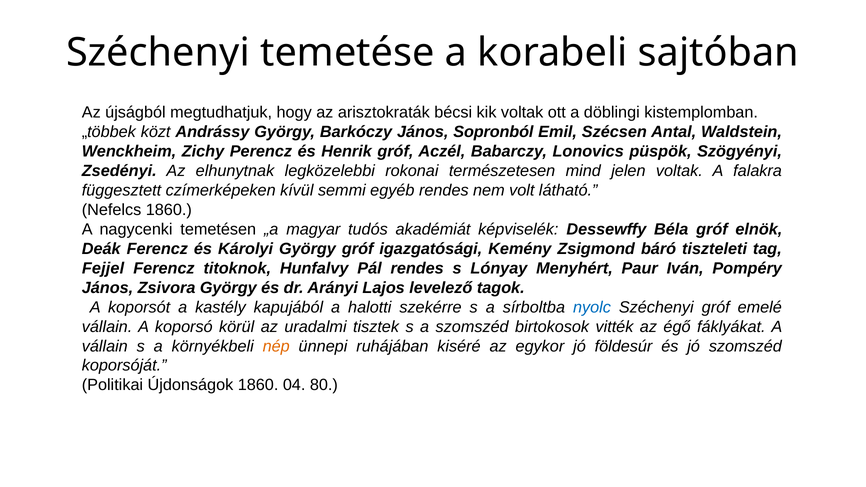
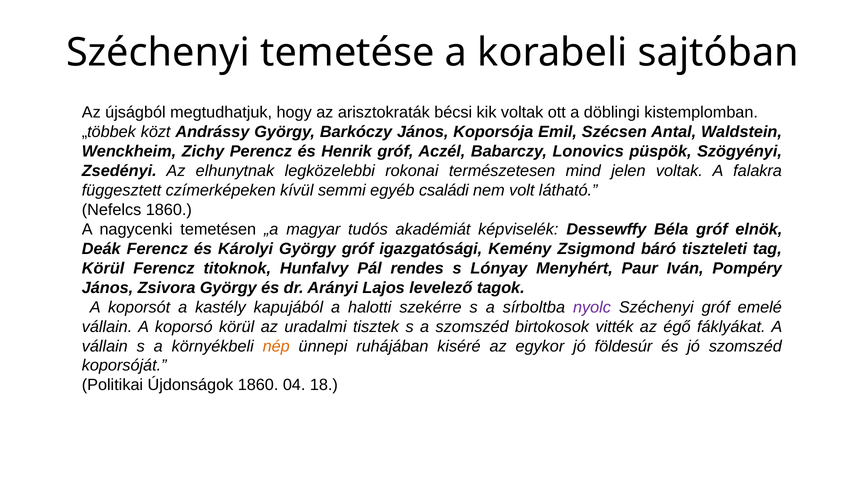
Sopronból: Sopronból -> Koporsója
egyéb rendes: rendes -> családi
Fejjel at (103, 268): Fejjel -> Körül
nyolc colour: blue -> purple
80: 80 -> 18
